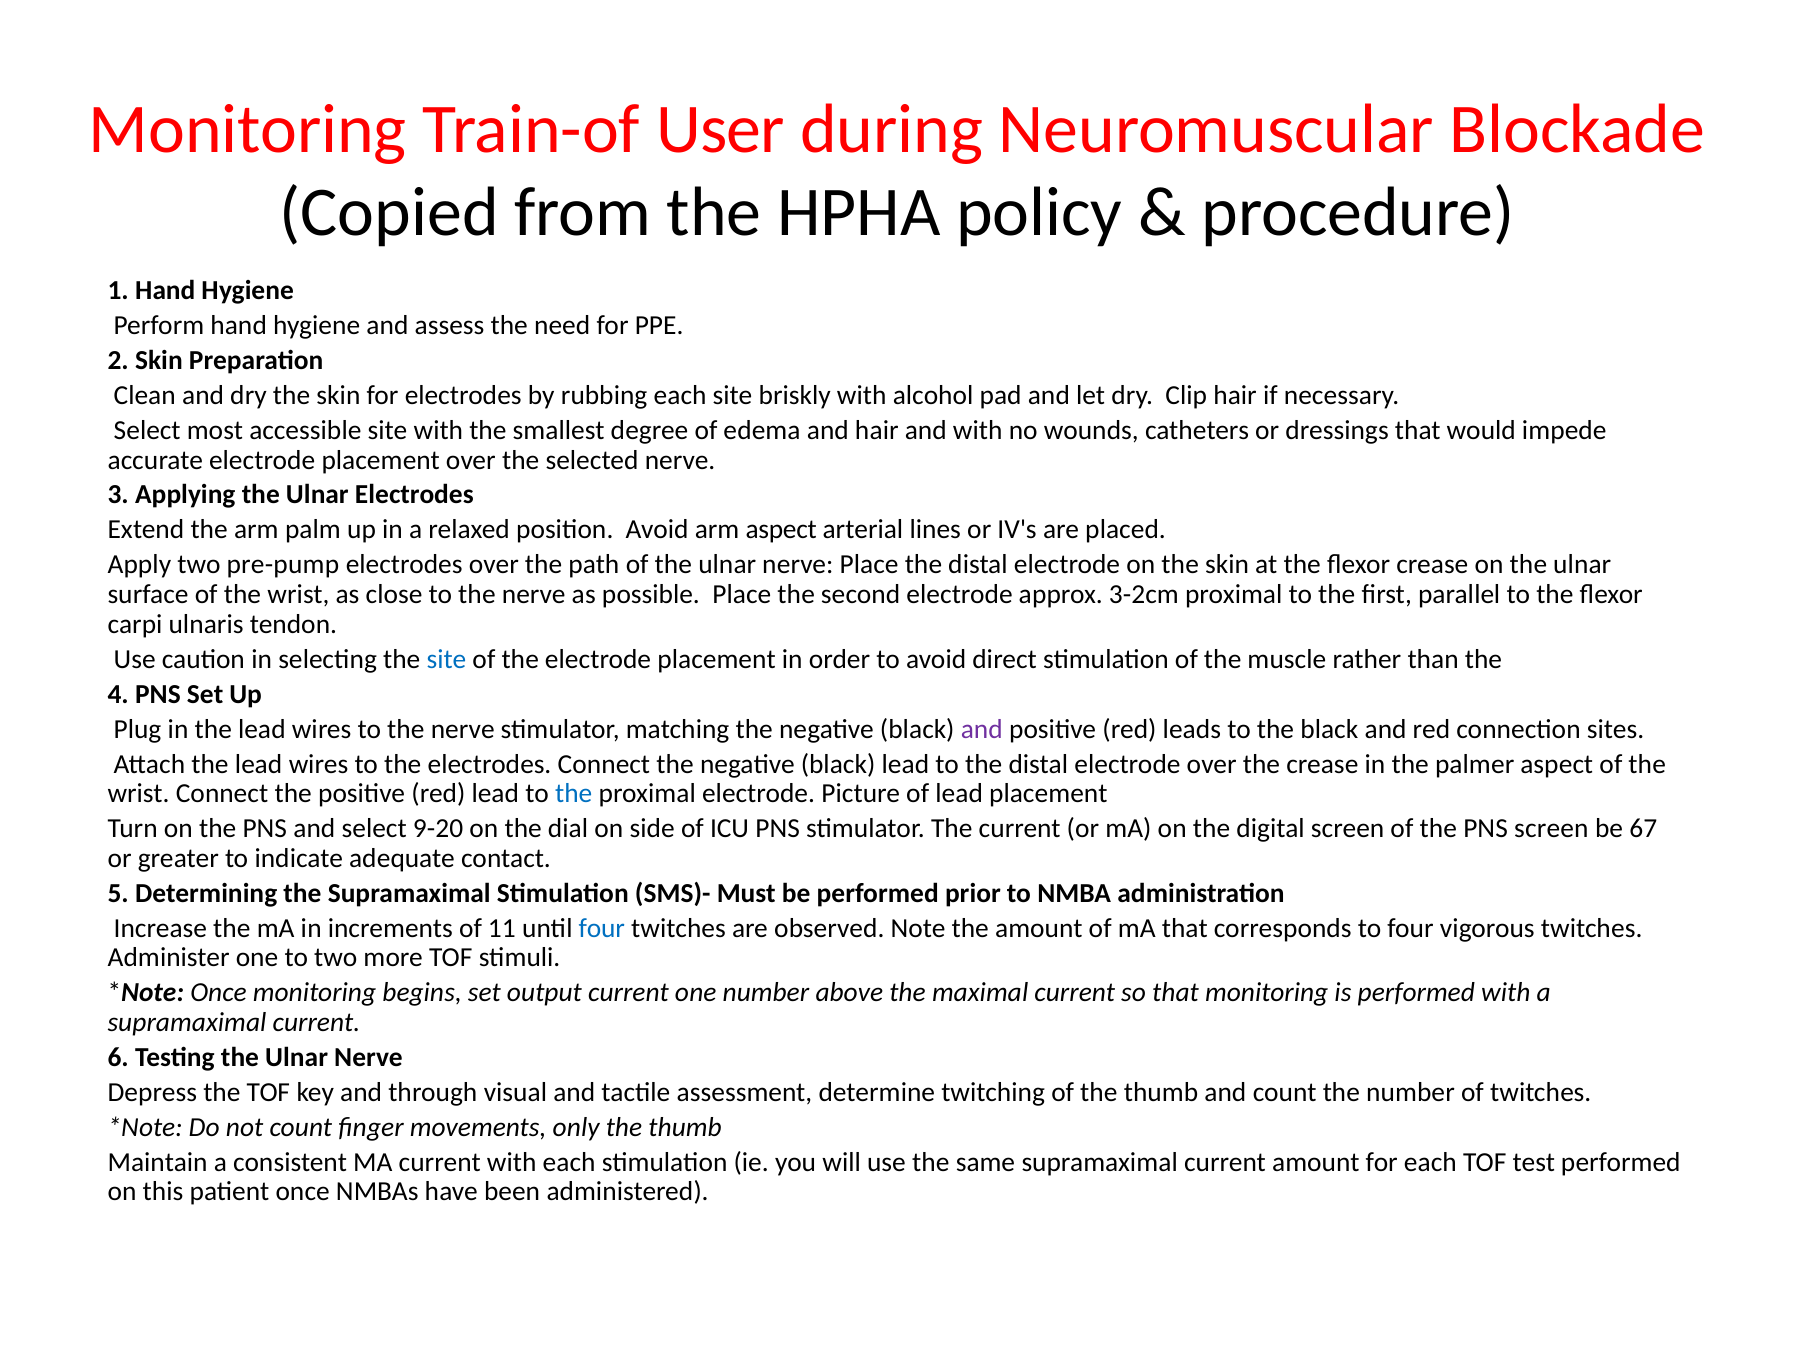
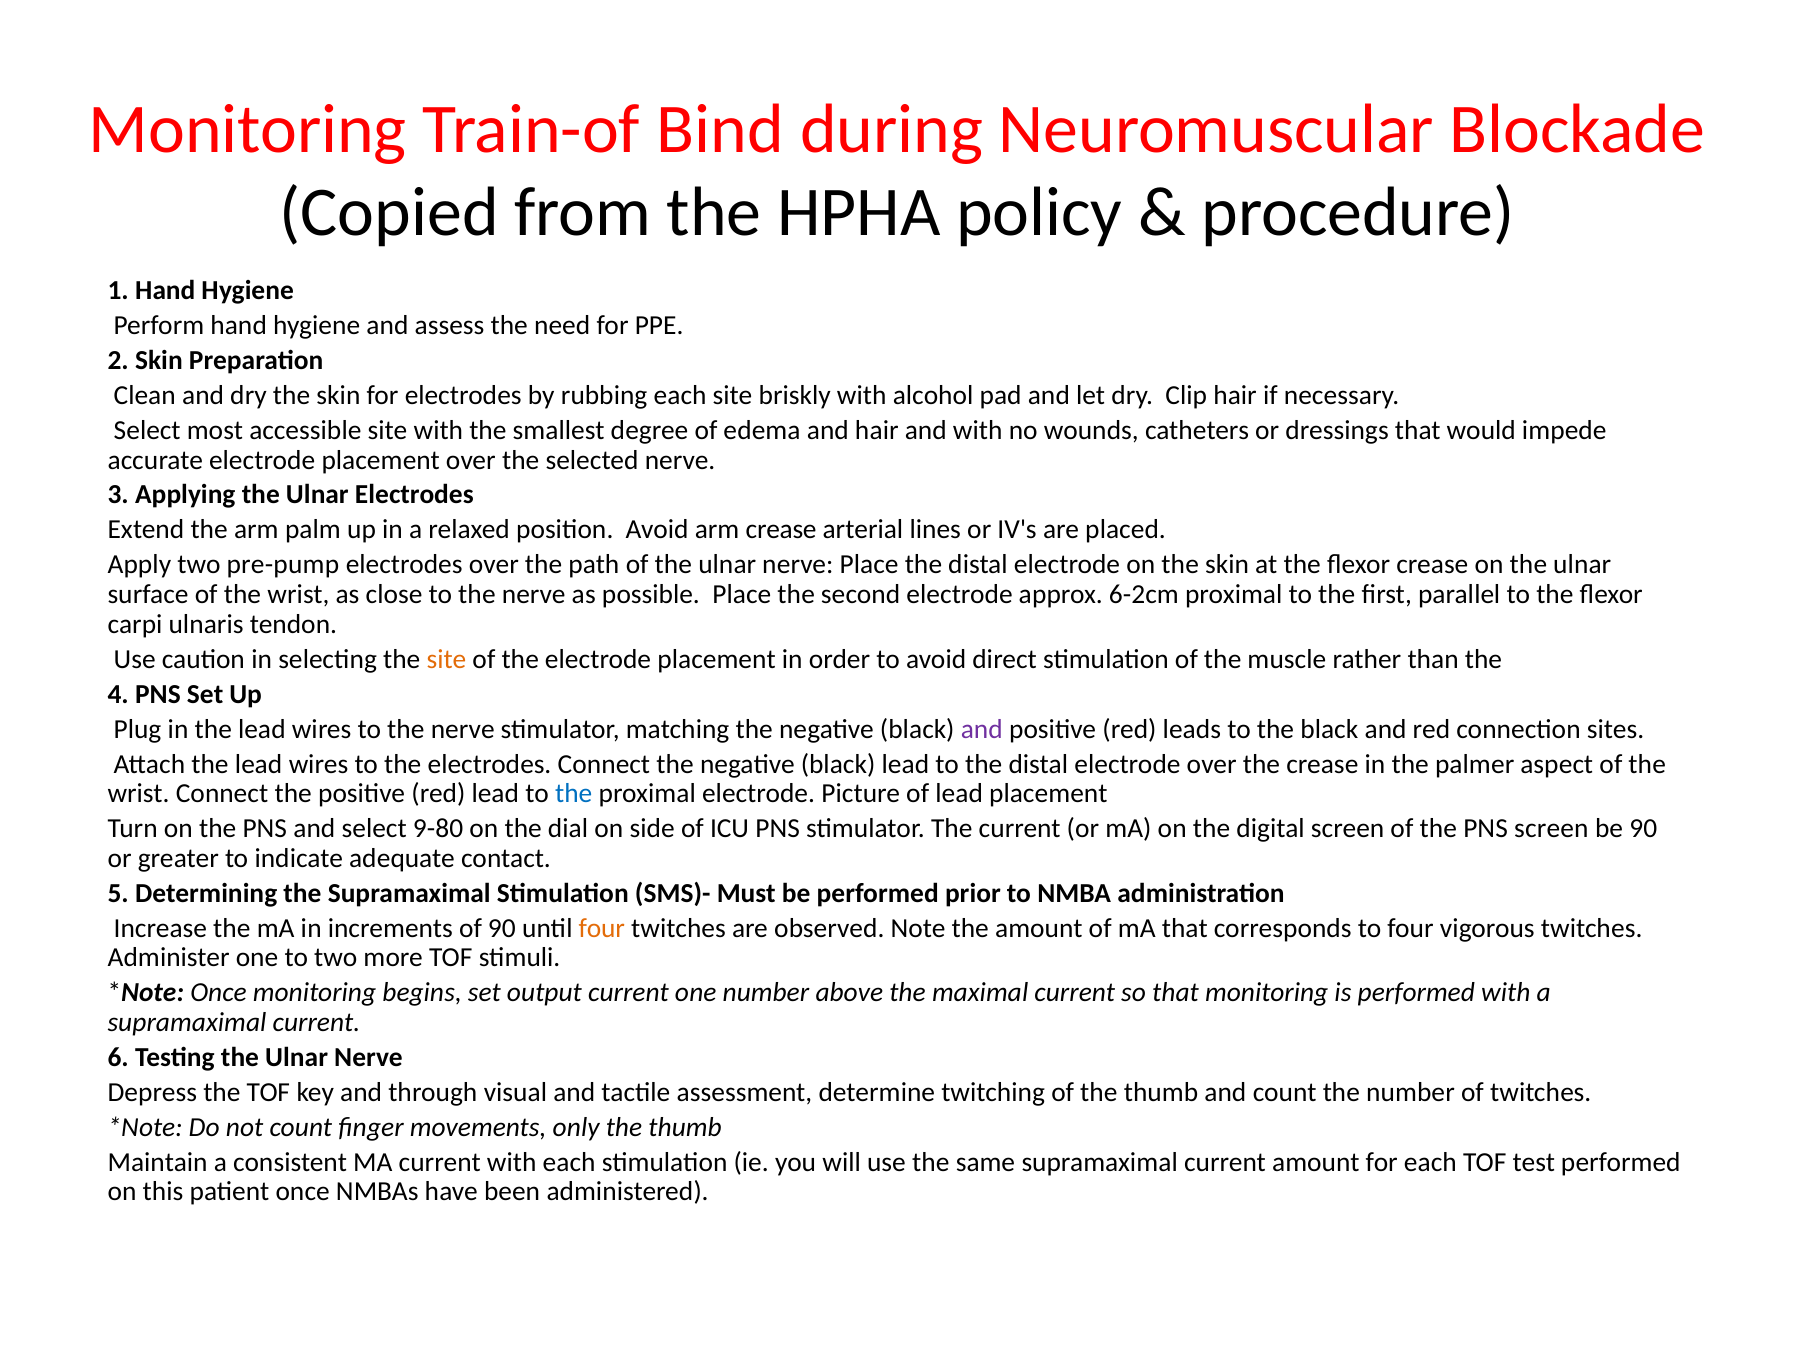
User: User -> Bind
arm aspect: aspect -> crease
3-2cm: 3-2cm -> 6-2cm
site at (447, 659) colour: blue -> orange
9-20: 9-20 -> 9-80
be 67: 67 -> 90
of 11: 11 -> 90
four at (602, 928) colour: blue -> orange
